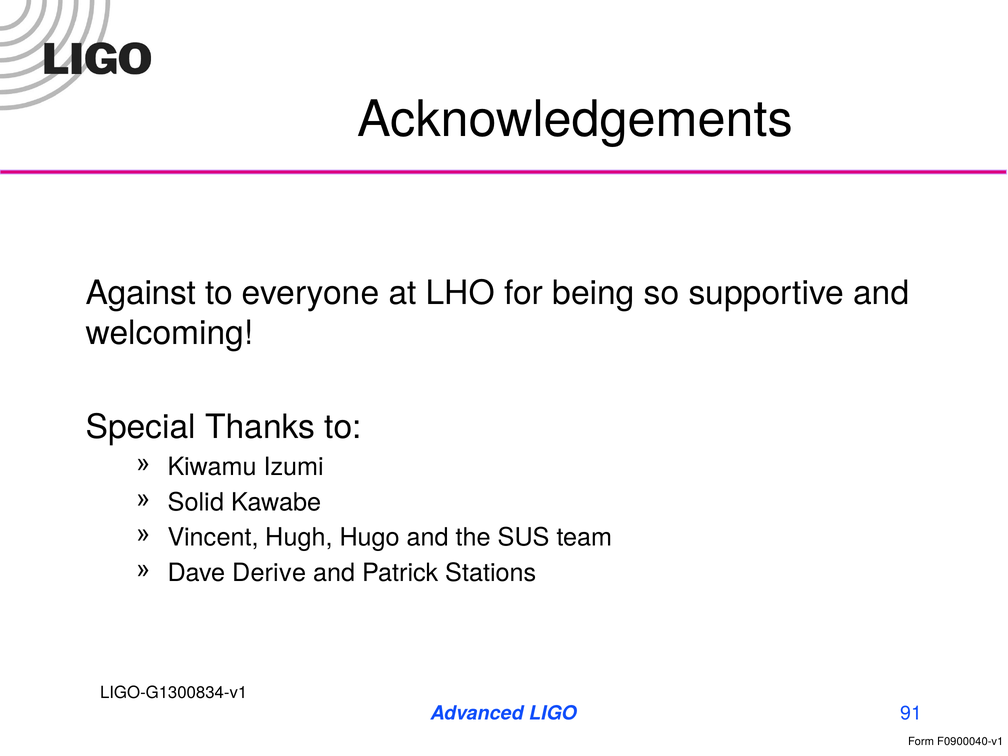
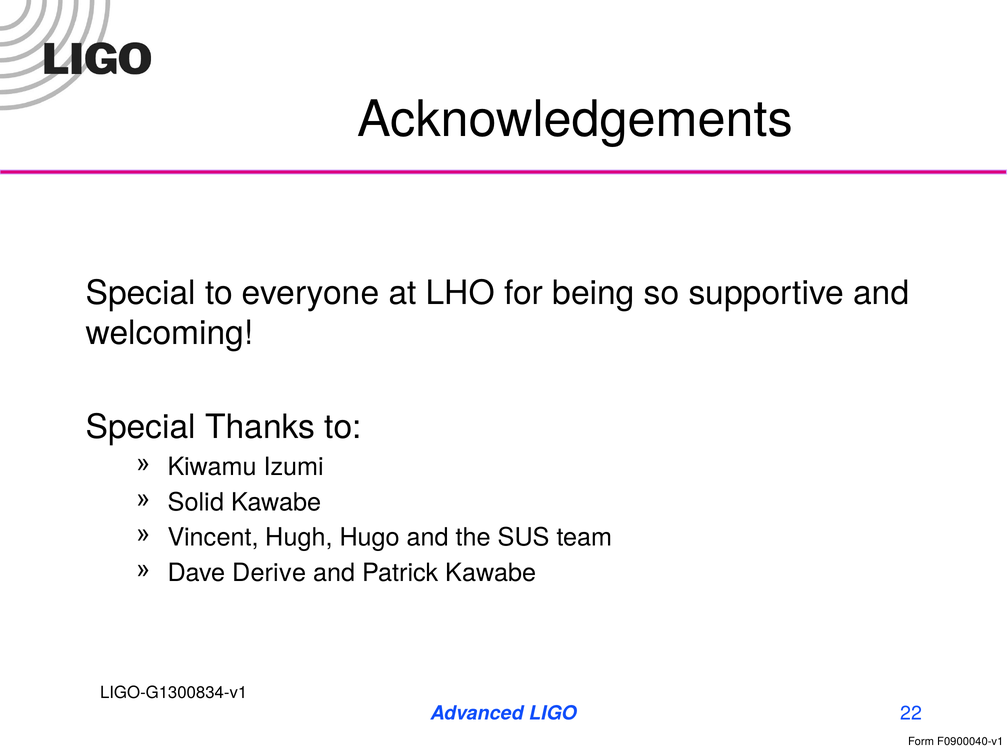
Against at (141, 293): Against -> Special
Patrick Stations: Stations -> Kawabe
91: 91 -> 22
